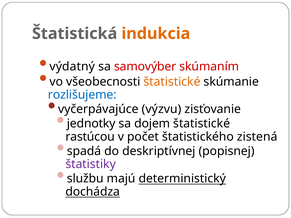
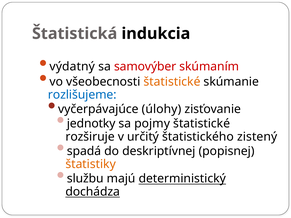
indukcia colour: orange -> black
výzvu: výzvu -> úlohy
dojem: dojem -> pojmy
rastúcou: rastúcou -> rozširuje
počet: počet -> určitý
zistená: zistená -> zistený
štatistiky colour: purple -> orange
